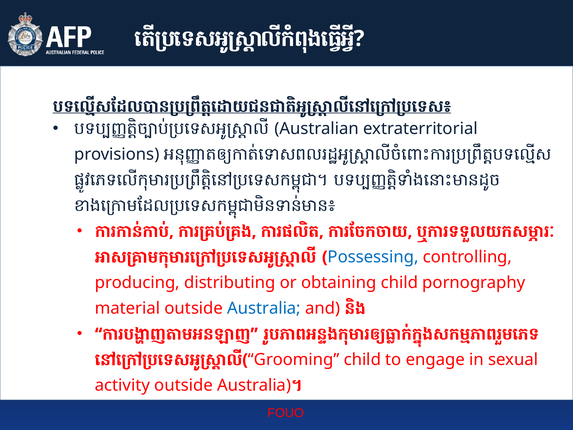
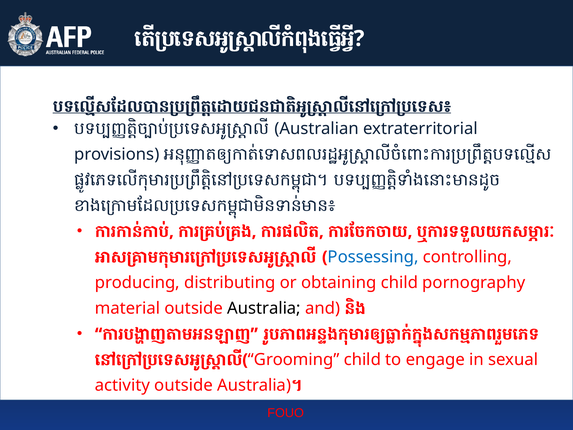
Australia colour: blue -> black
